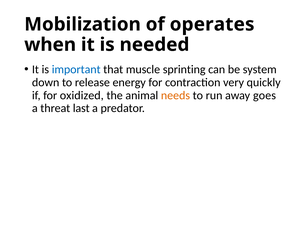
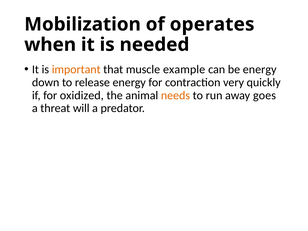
important colour: blue -> orange
sprinting: sprinting -> example
be system: system -> energy
last: last -> will
